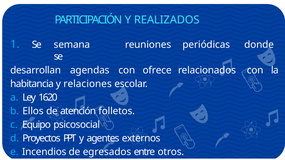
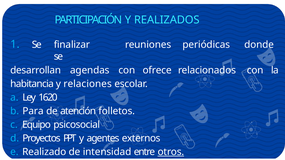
semana: semana -> finalizar
Ellos: Ellos -> Para
Incendios: Incendios -> Realizado
egresados: egresados -> intensidad
otros underline: none -> present
